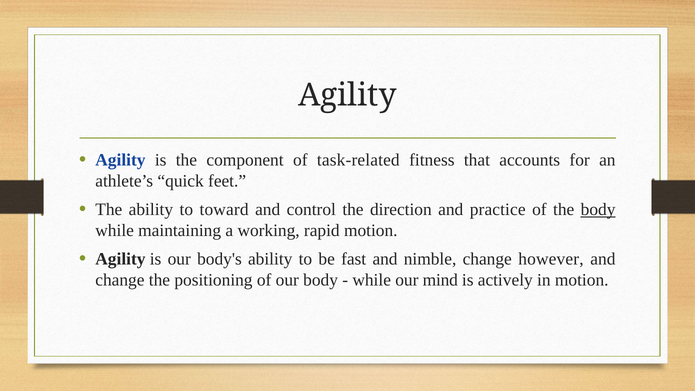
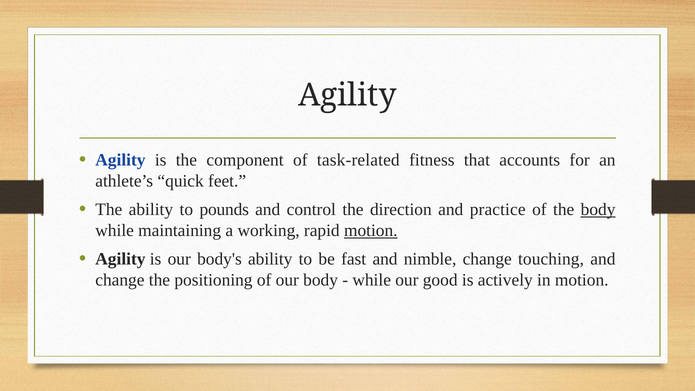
toward: toward -> pounds
motion at (371, 230) underline: none -> present
however: however -> touching
mind: mind -> good
